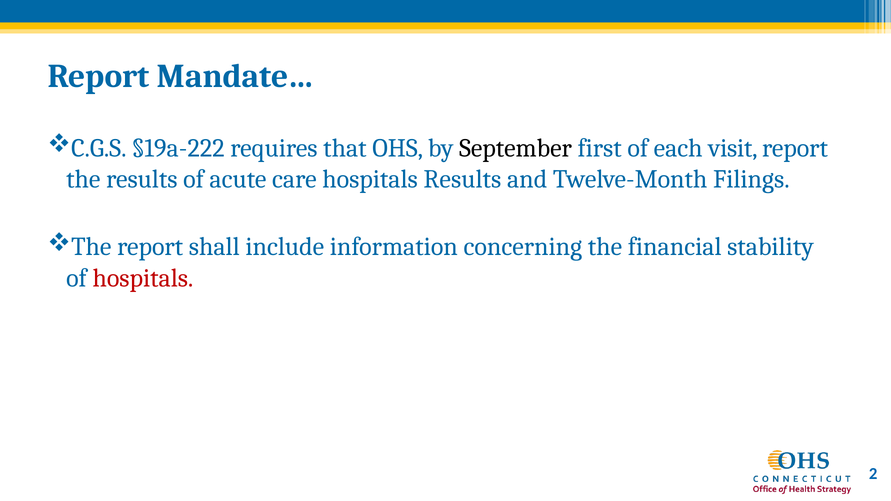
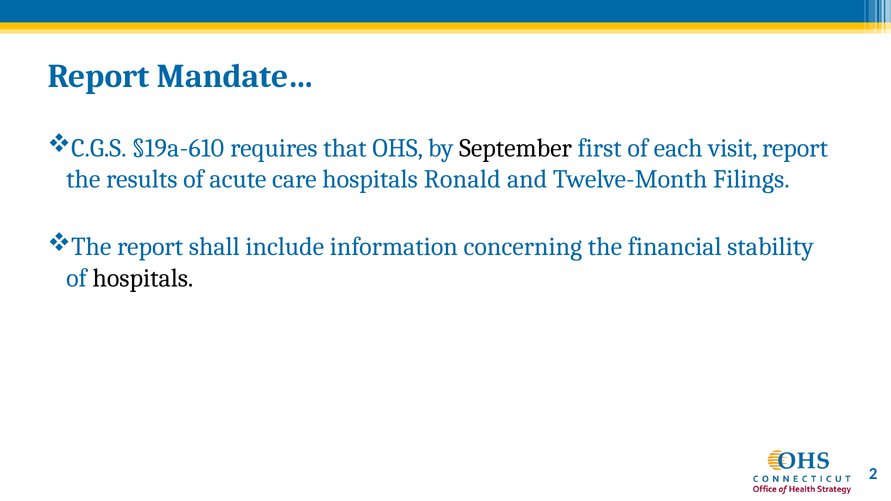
§19a-222: §19a-222 -> §19a-610
hospitals Results: Results -> Ronald
hospitals at (143, 278) colour: red -> black
